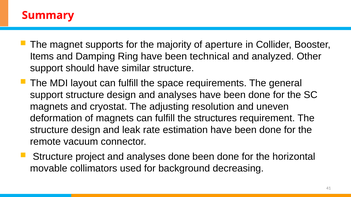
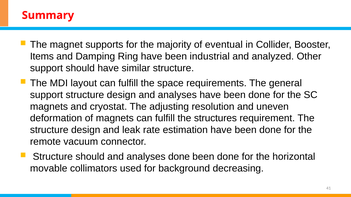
aperture: aperture -> eventual
technical: technical -> industrial
Structure project: project -> should
